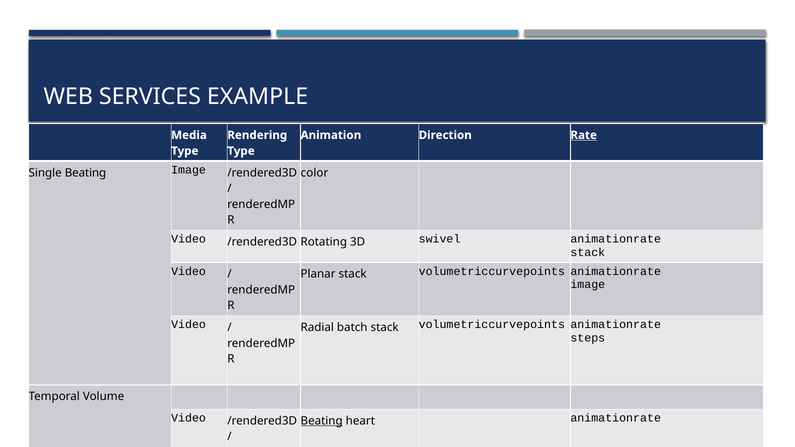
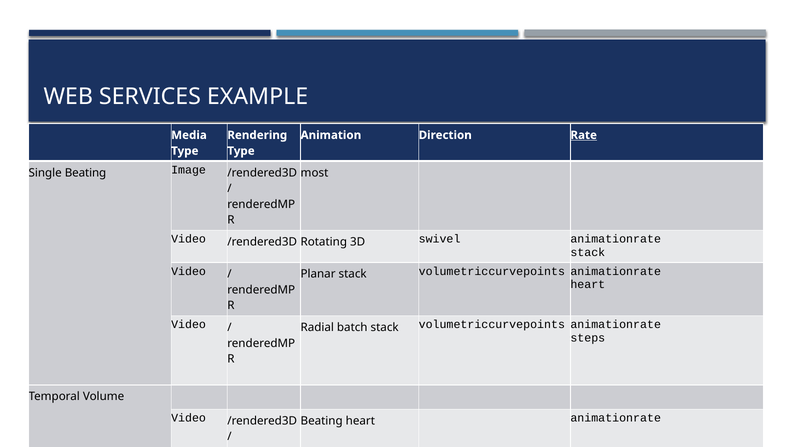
color: color -> most
image at (588, 285): image -> heart
Beating at (322, 421) underline: present -> none
